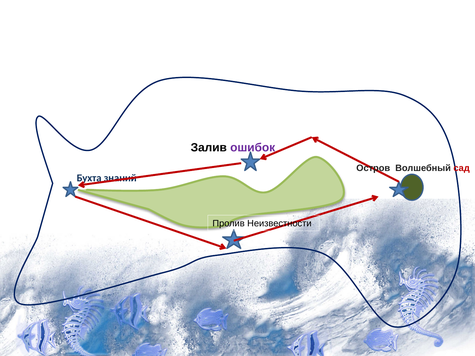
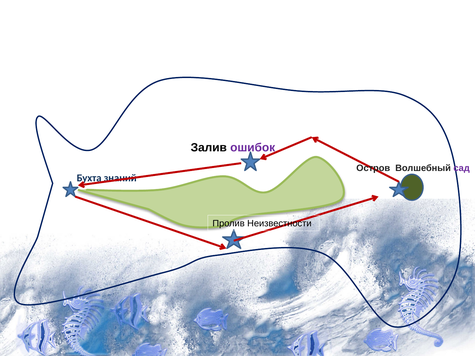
сад colour: red -> purple
